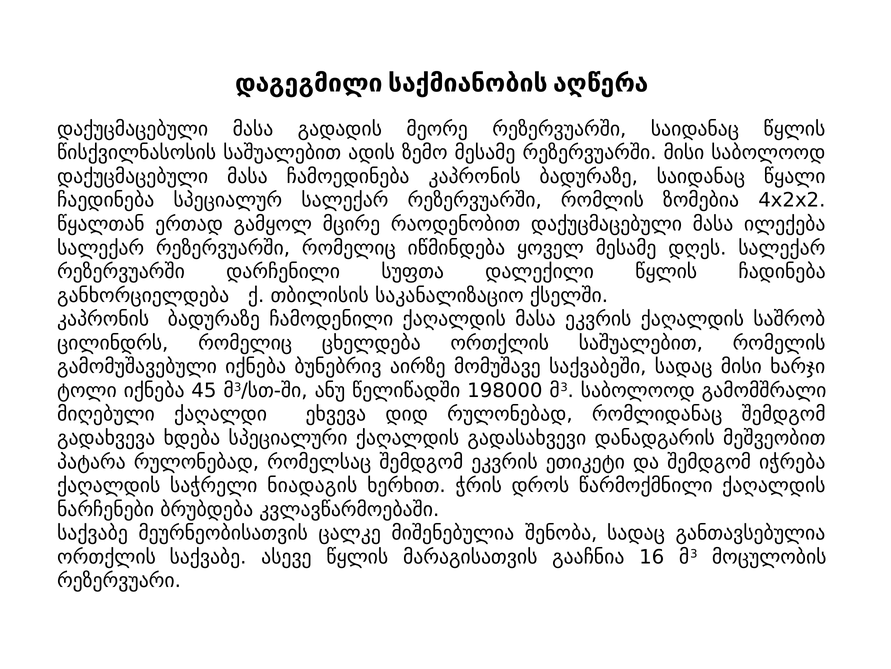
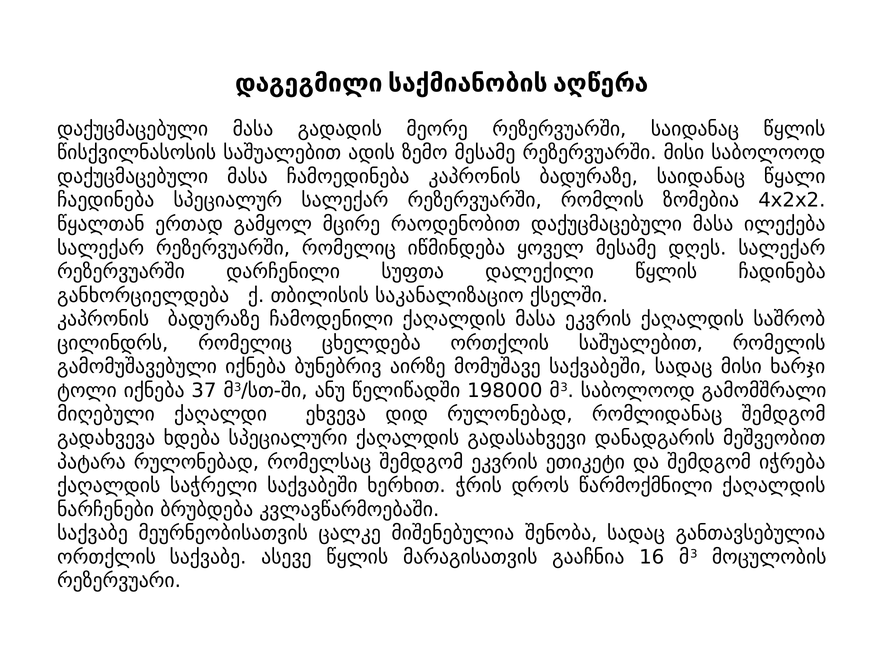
45: 45 -> 37
საჭრელი ნიადაგის: ნიადაგის -> საქვაბეში
